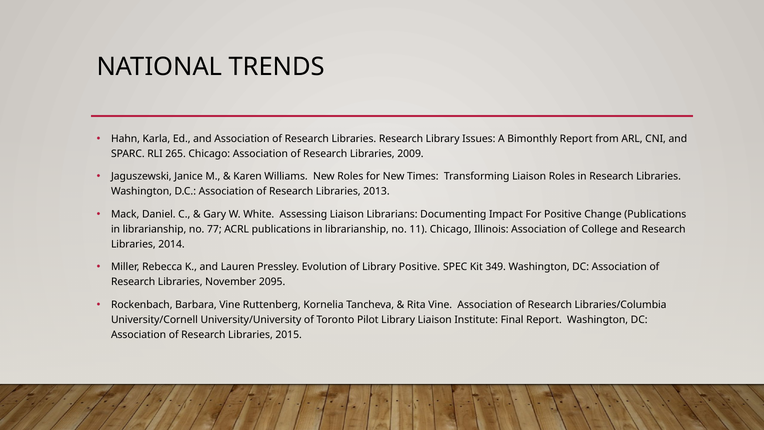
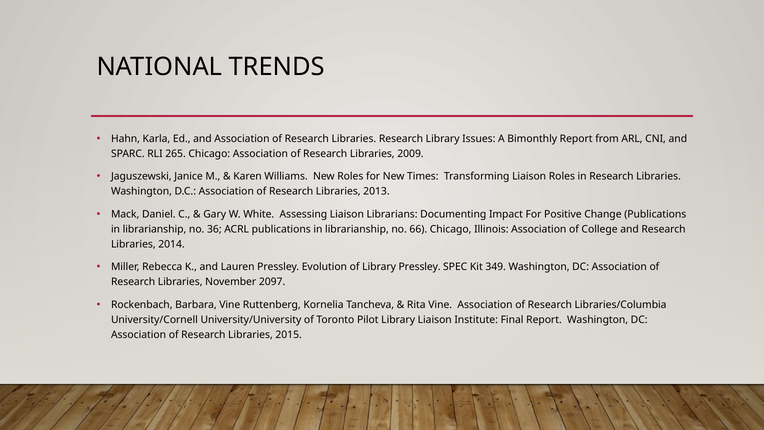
77: 77 -> 36
11: 11 -> 66
Library Positive: Positive -> Pressley
2095: 2095 -> 2097
